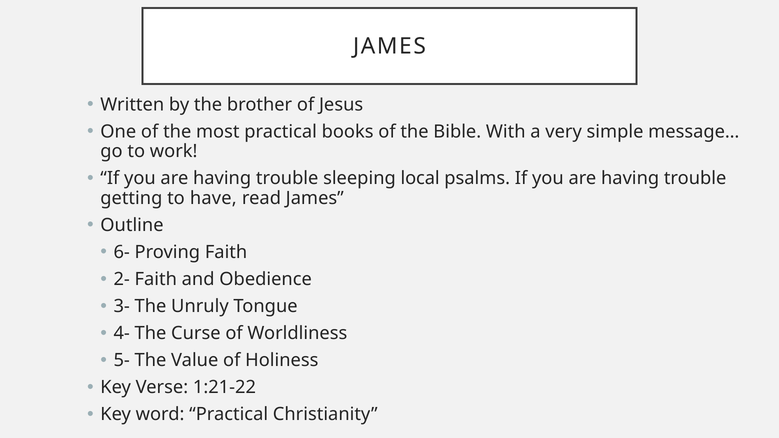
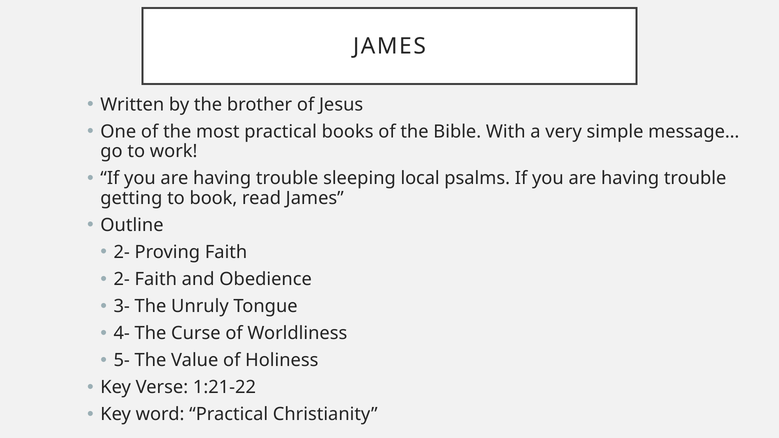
have: have -> book
6- at (122, 252): 6- -> 2-
